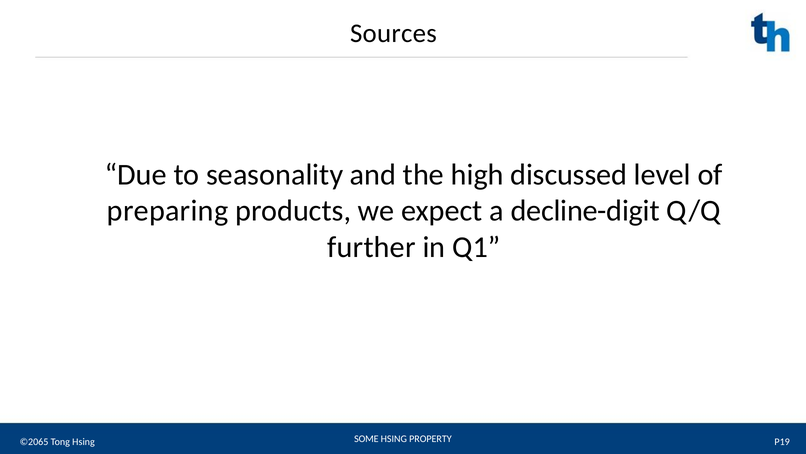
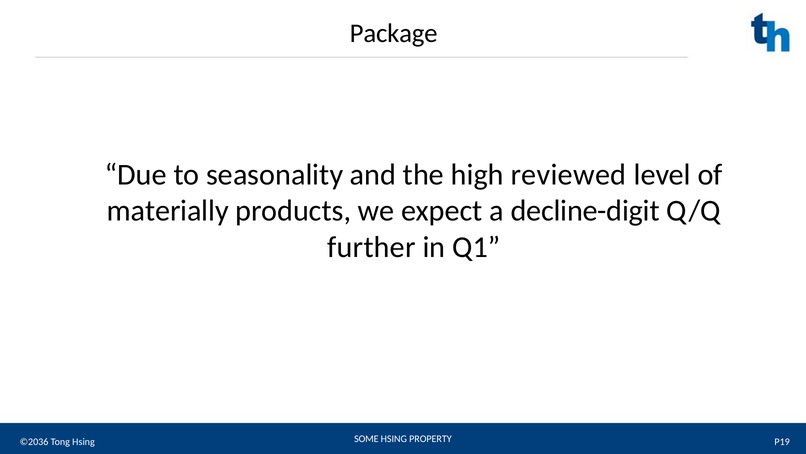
Sources: Sources -> Package
discussed: discussed -> reviewed
preparing: preparing -> materially
©2065: ©2065 -> ©2036
